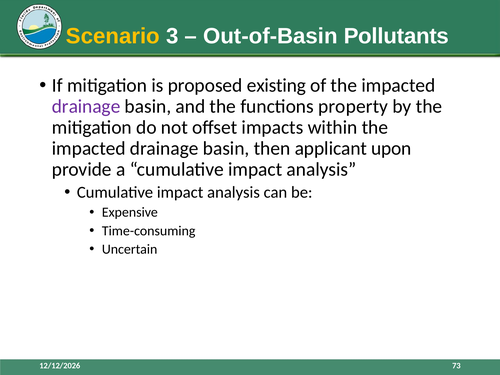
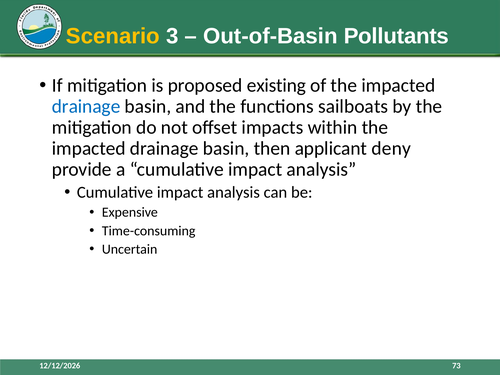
drainage at (86, 106) colour: purple -> blue
property: property -> sailboats
upon: upon -> deny
